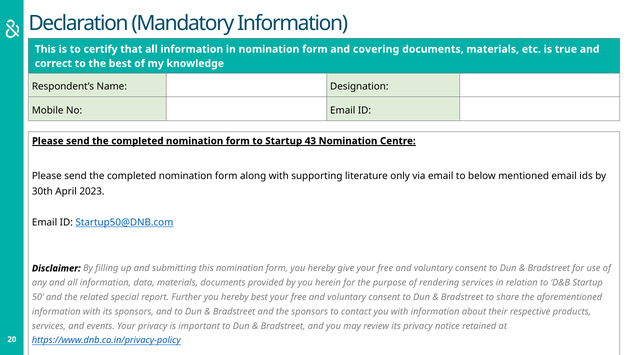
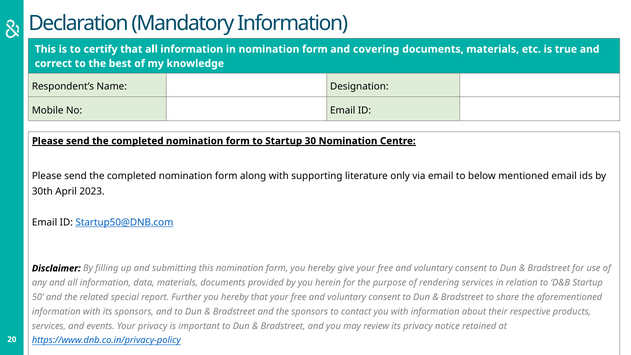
43: 43 -> 30
hereby best: best -> that
